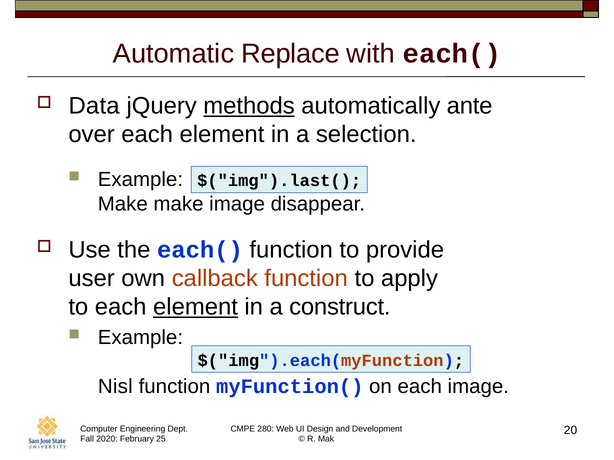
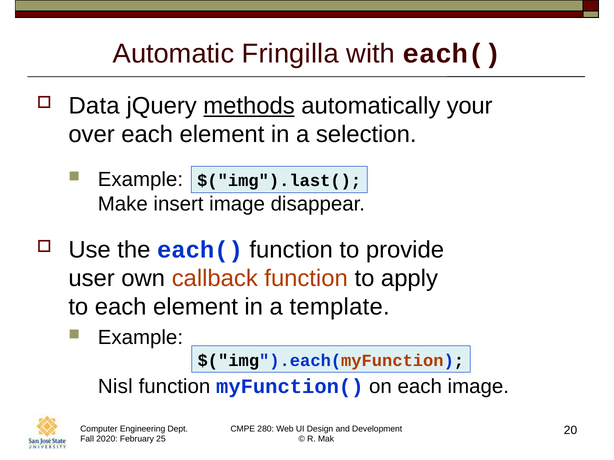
Replace: Replace -> Fringilla
ante: ante -> your
Make make: make -> insert
element at (196, 307) underline: present -> none
construct: construct -> template
